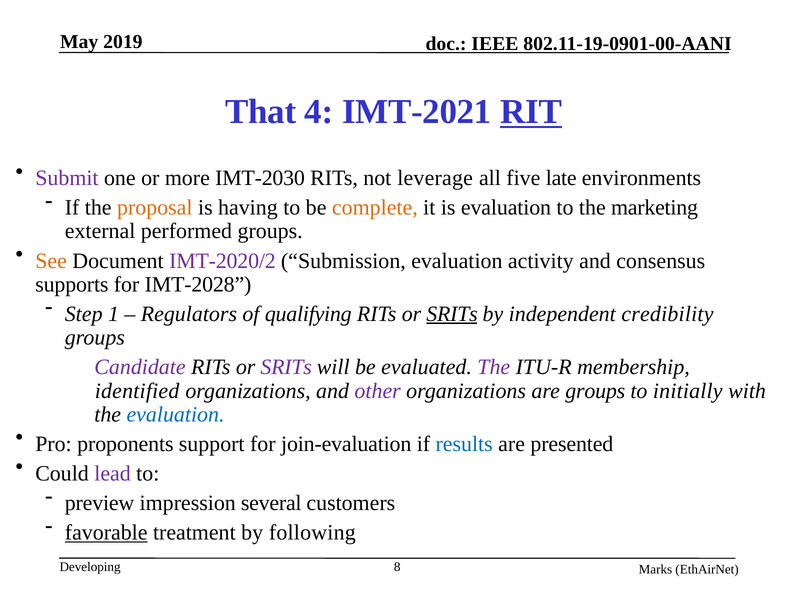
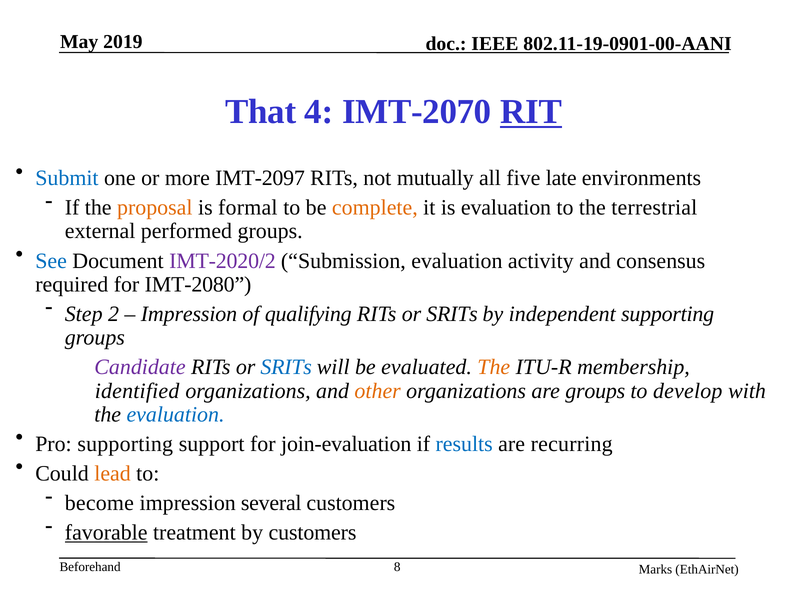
IMT-2021: IMT-2021 -> IMT-2070
Submit colour: purple -> blue
IMT-2030: IMT-2030 -> IMT-2097
leverage: leverage -> mutually
having: having -> formal
marketing: marketing -> terrestrial
See colour: orange -> blue
supports: supports -> required
IMT-2028: IMT-2028 -> IMT-2080
1: 1 -> 2
Regulators at (189, 314): Regulators -> Impression
SRITs at (452, 314) underline: present -> none
independent credibility: credibility -> supporting
SRITs at (286, 367) colour: purple -> blue
The at (494, 367) colour: purple -> orange
other colour: purple -> orange
initially: initially -> develop
Pro proponents: proponents -> supporting
presented: presented -> recurring
lead colour: purple -> orange
preview: preview -> become
by following: following -> customers
Developing: Developing -> Beforehand
